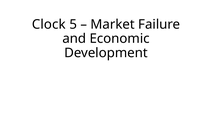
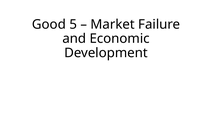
Clock: Clock -> Good
